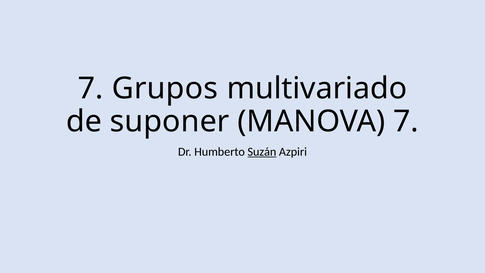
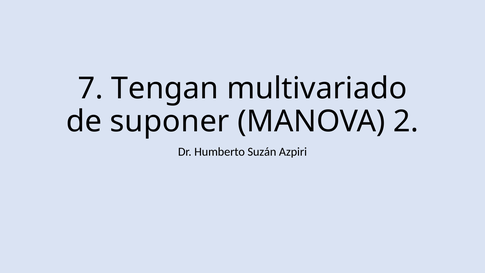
Grupos: Grupos -> Tengan
MANOVA 7: 7 -> 2
Suzán underline: present -> none
